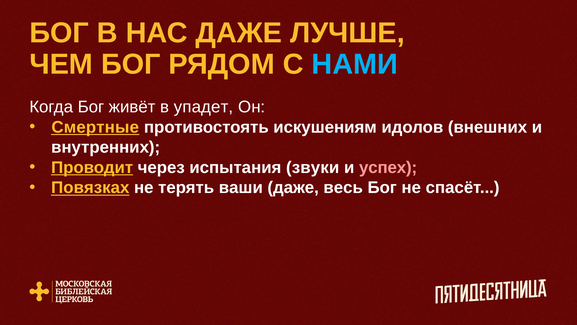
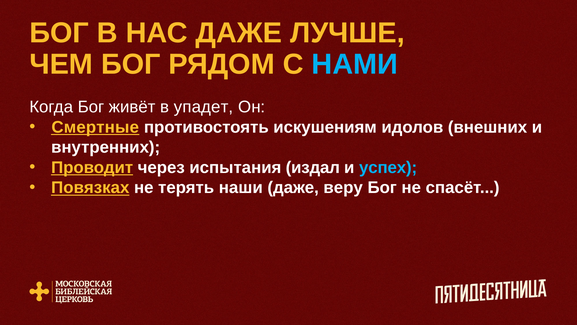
звуки: звуки -> издал
успех colour: pink -> light blue
ваши: ваши -> наши
весь: весь -> веру
